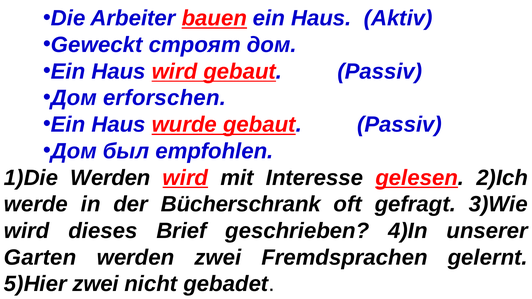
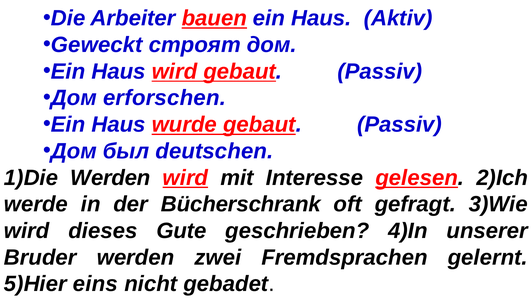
empfohlen: empfohlen -> deutschen
Brief: Brief -> Gute
Garten: Garten -> Bruder
5)Hier zwei: zwei -> eins
